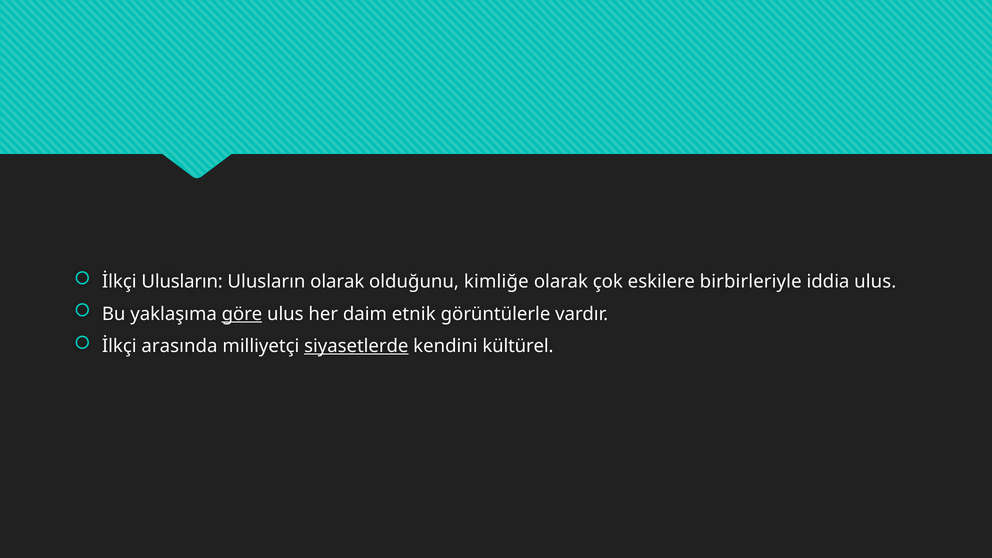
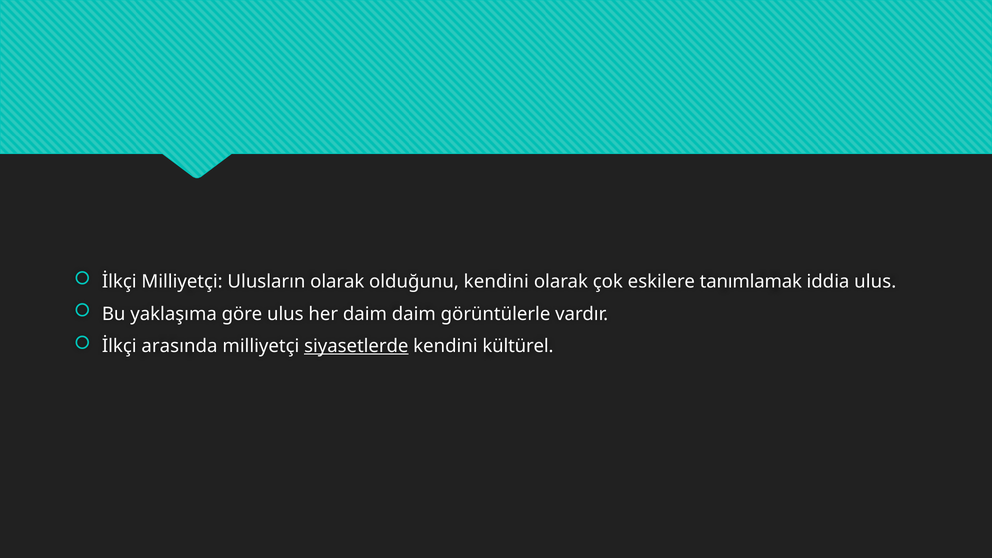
İlkçi Ulusların: Ulusların -> Milliyetçi
olduğunu kimliğe: kimliğe -> kendini
birbirleriyle: birbirleriyle -> tanımlamak
göre underline: present -> none
daim etnik: etnik -> daim
